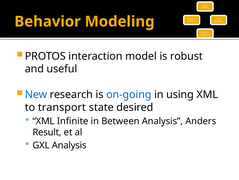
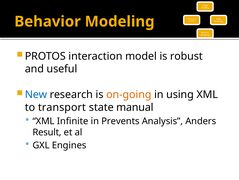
on-going colour: blue -> orange
desired: desired -> manual
Between: Between -> Prevents
GXL Analysis: Analysis -> Engines
